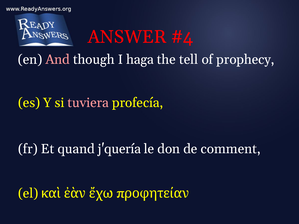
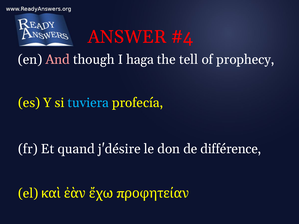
tuviera colour: pink -> light blue
j'quería: j'quería -> j'désire
comment: comment -> différence
